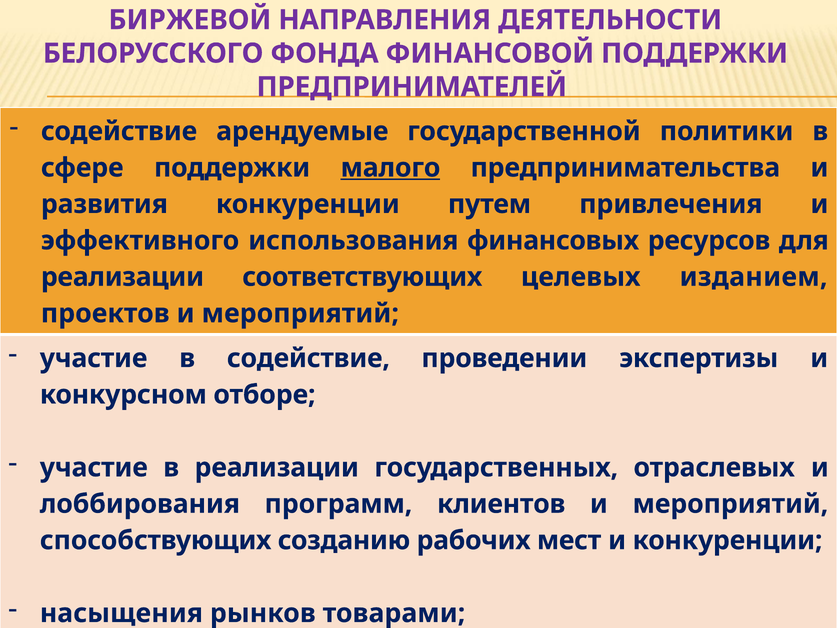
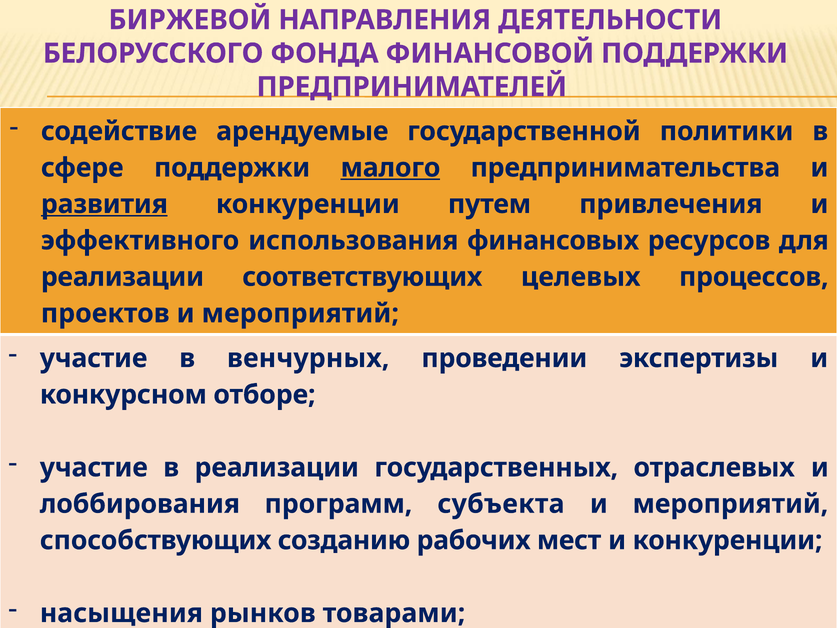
развития underline: none -> present
изданием: изданием -> процессов
в содействие: содействие -> венчурных
клиентов: клиентов -> субъекта
